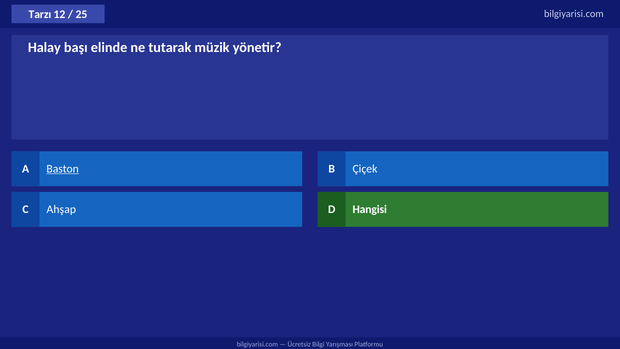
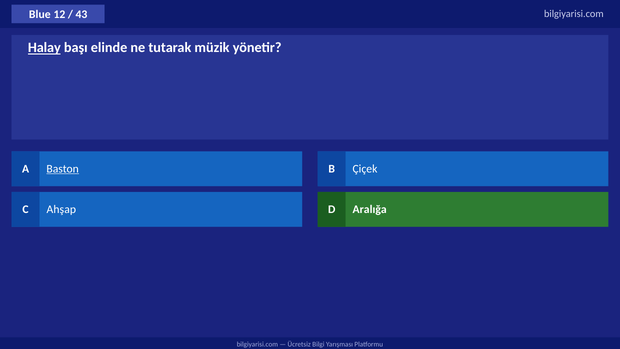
Tarzı: Tarzı -> Blue
25: 25 -> 43
Halay underline: none -> present
Hangisi: Hangisi -> Aralığa
